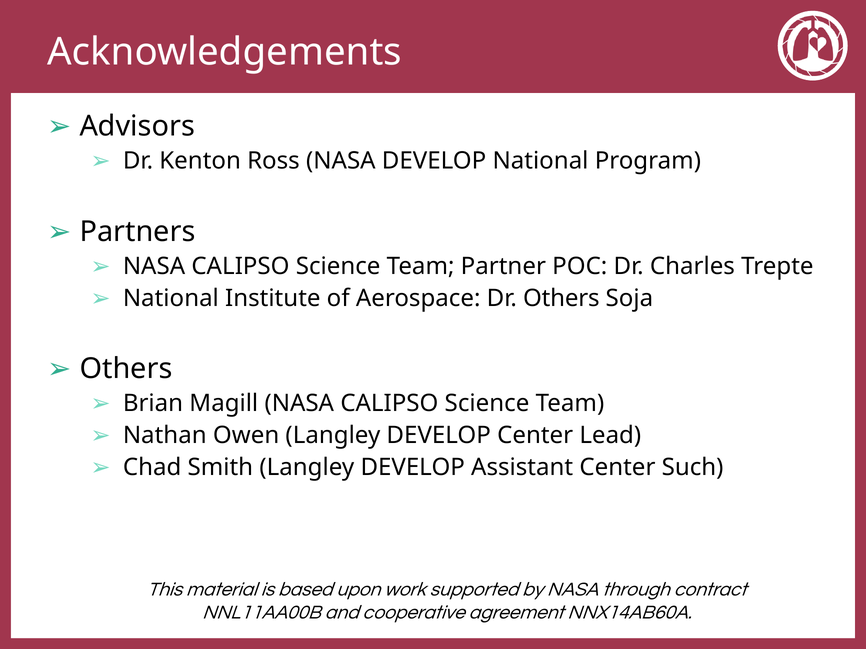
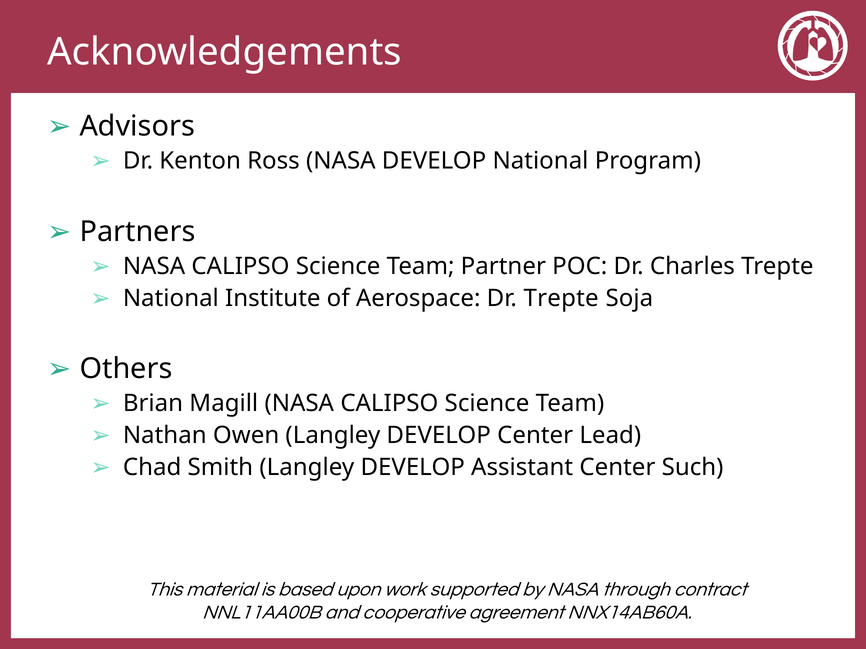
Dr Others: Others -> Trepte
